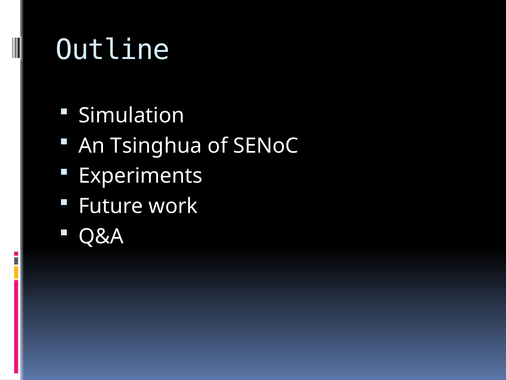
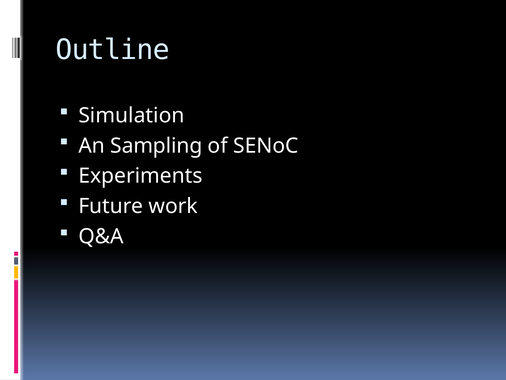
Tsinghua: Tsinghua -> Sampling
